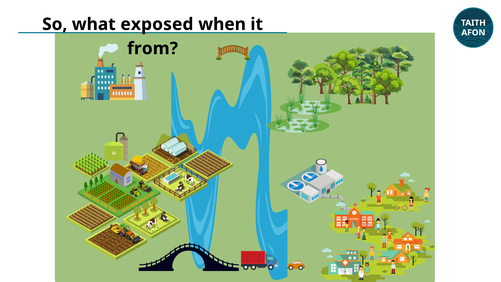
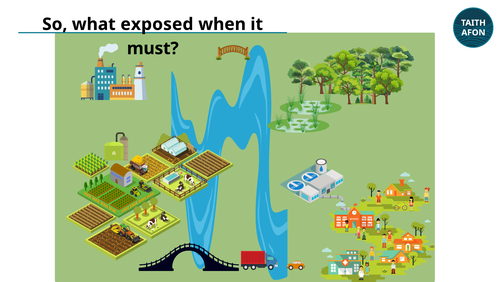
from: from -> must
